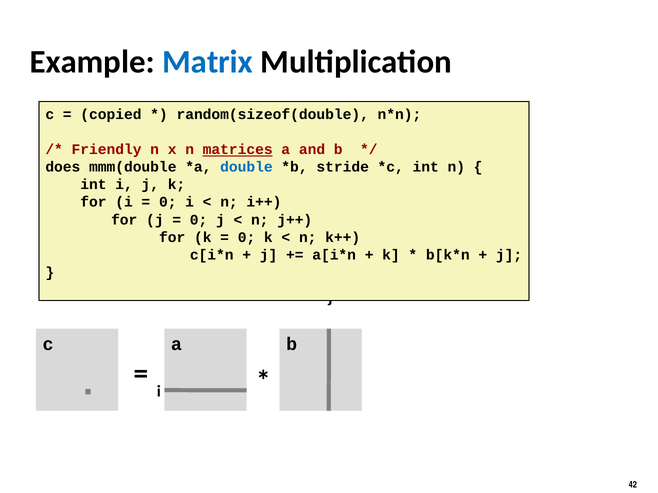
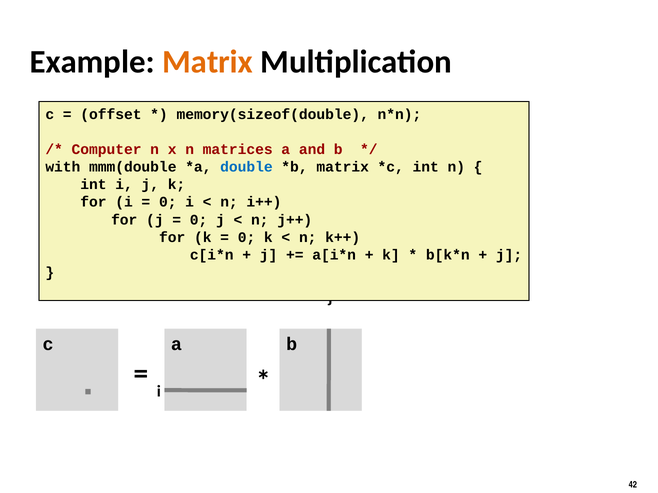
Matrix at (208, 62) colour: blue -> orange
copied: copied -> offset
random(sizeof(double: random(sizeof(double -> memory(sizeof(double
Friendly: Friendly -> Computer
matrices underline: present -> none
does: does -> with
stride at (343, 167): stride -> matrix
